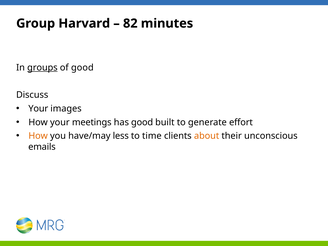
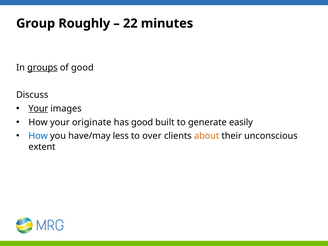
Harvard: Harvard -> Roughly
82: 82 -> 22
Your at (38, 109) underline: none -> present
meetings: meetings -> originate
effort: effort -> easily
How at (38, 136) colour: orange -> blue
time: time -> over
emails: emails -> extent
